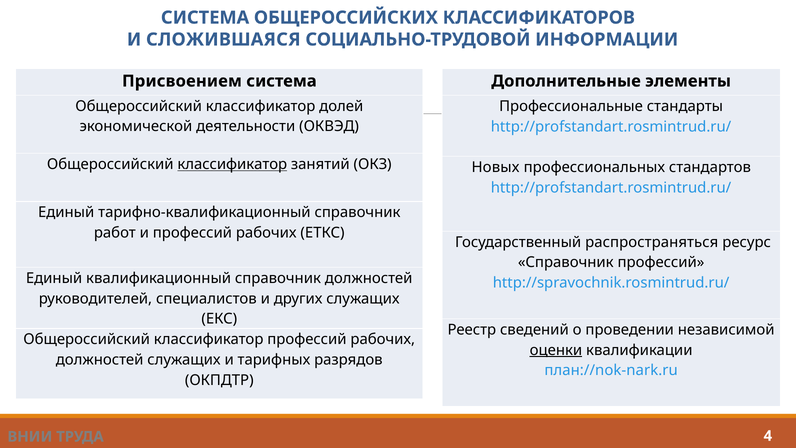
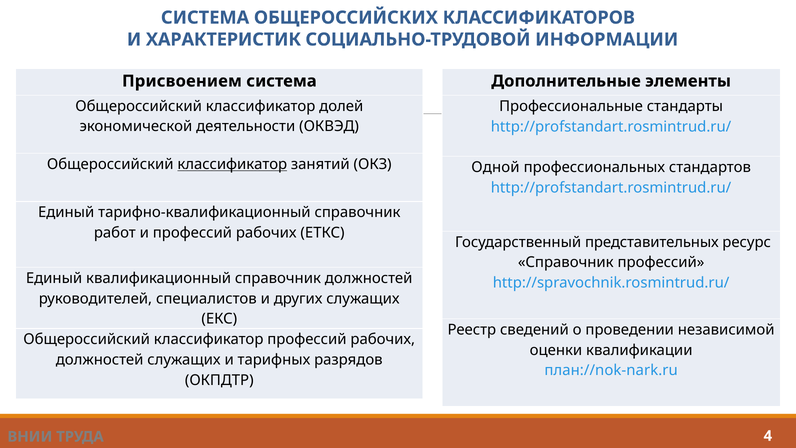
СЛОЖИВШАЯСЯ: СЛОЖИВШАЯСЯ -> ХАРАКТЕРИСТИК
Новых: Новых -> Одной
распространяться: распространяться -> представительных
оценки underline: present -> none
